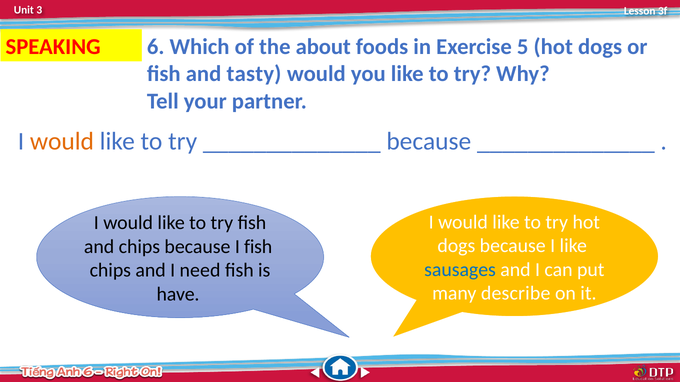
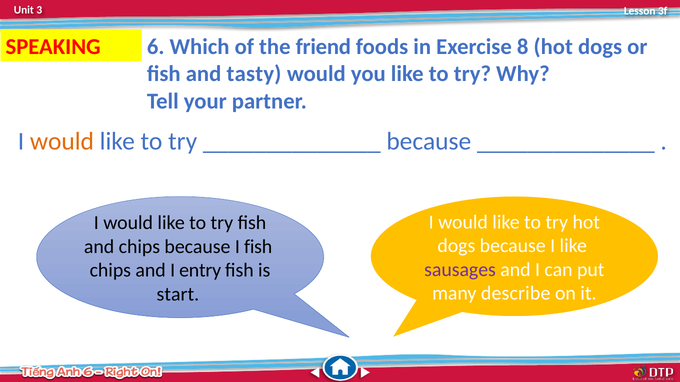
about: about -> friend
5: 5 -> 8
sausages colour: blue -> purple
need: need -> entry
have: have -> start
